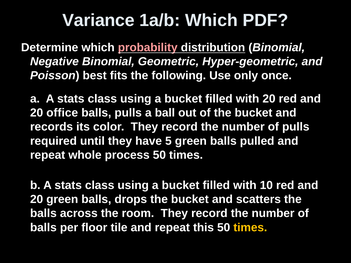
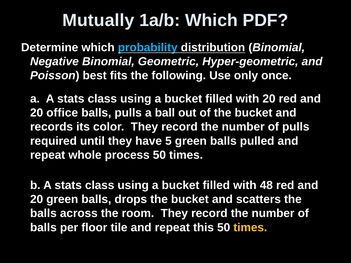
Variance: Variance -> Mutually
probability colour: pink -> light blue
10: 10 -> 48
